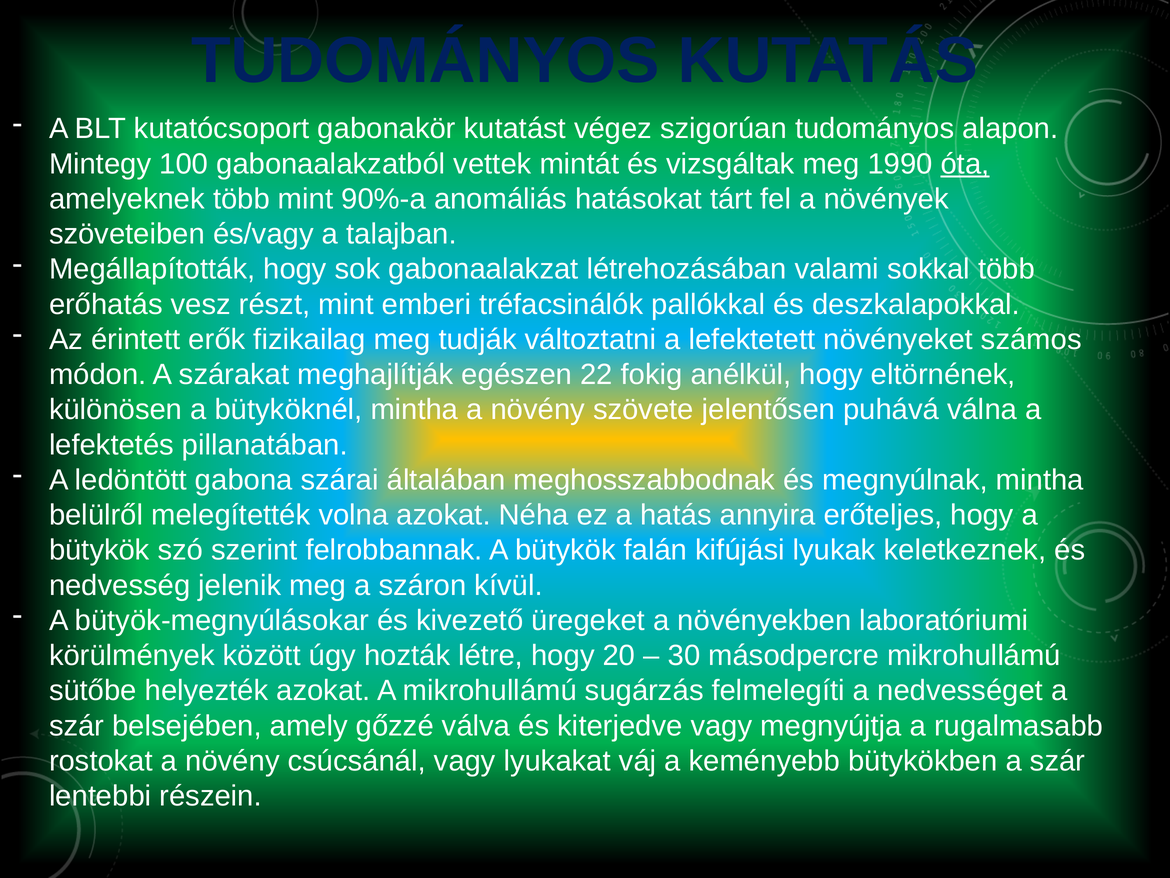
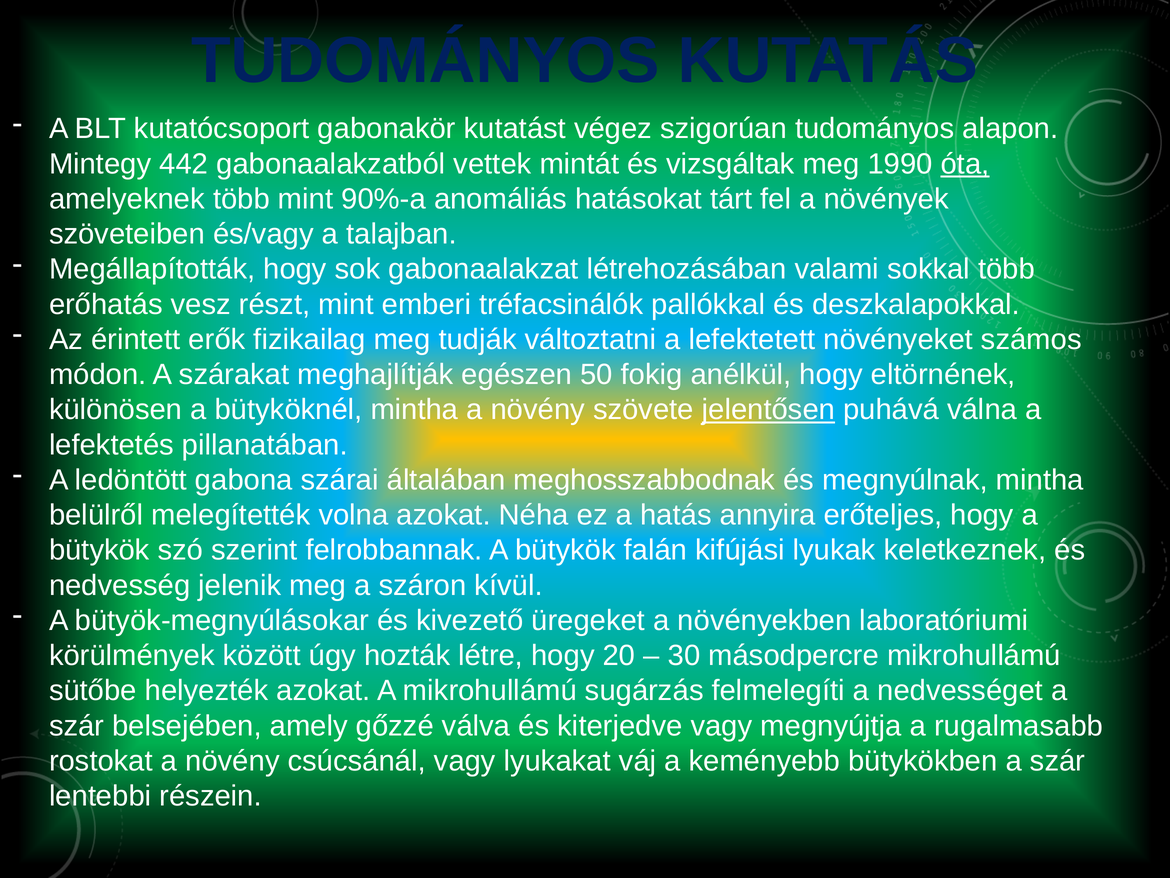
100: 100 -> 442
22: 22 -> 50
jelentősen underline: none -> present
